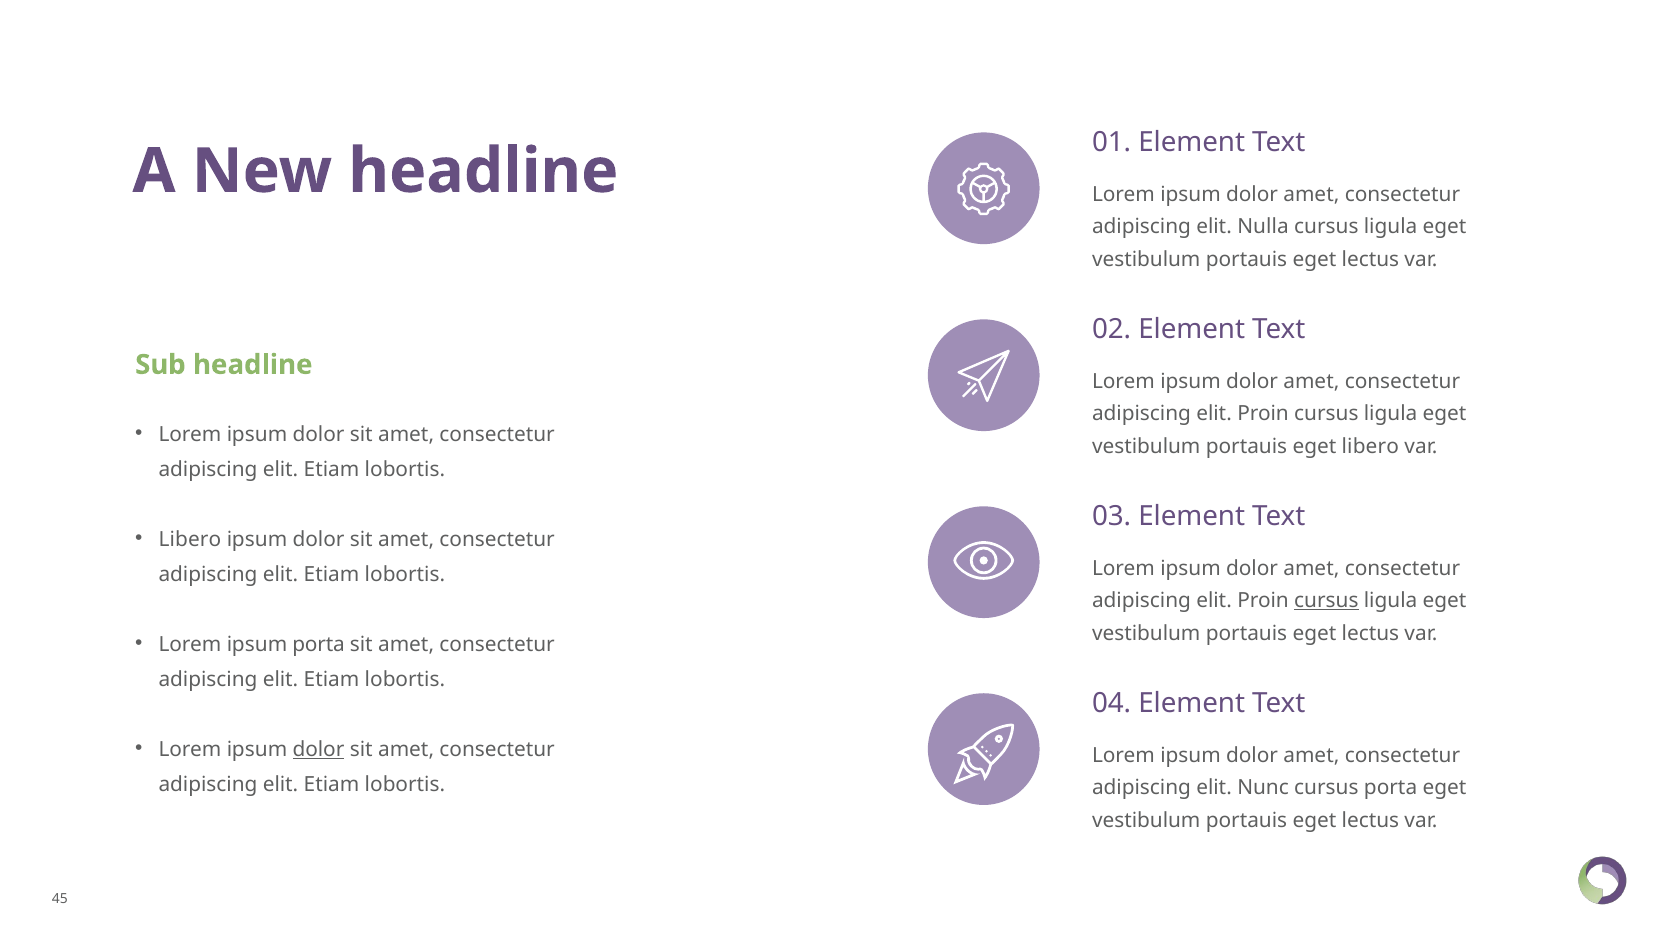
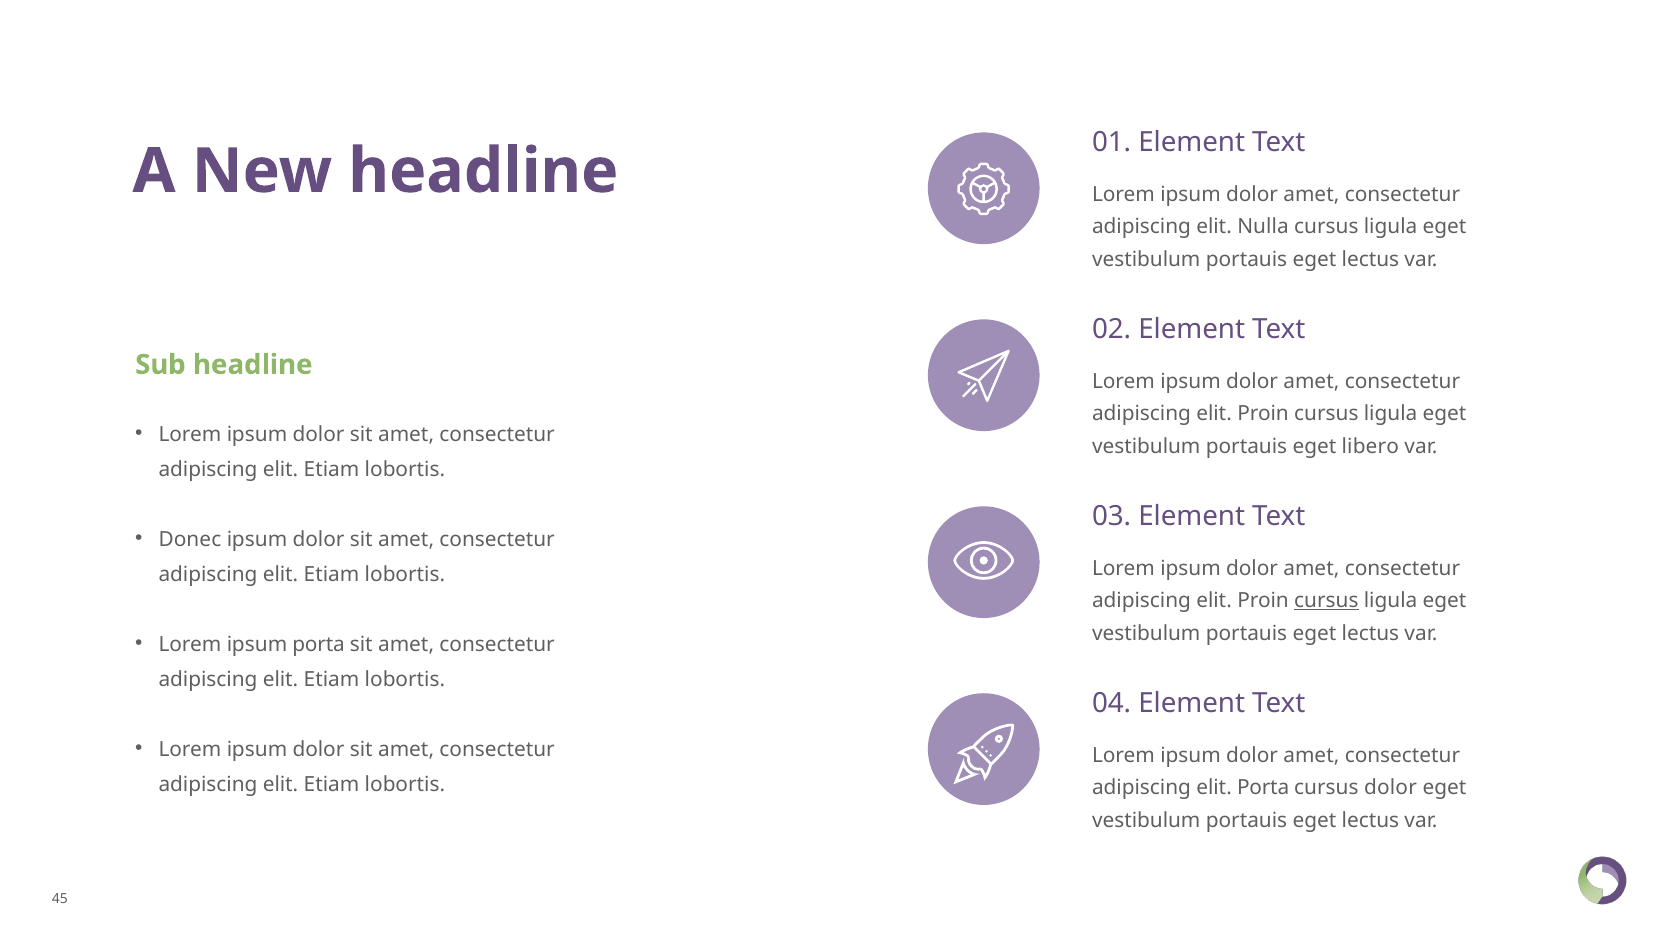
Libero at (190, 539): Libero -> Donec
dolor at (318, 749) underline: present -> none
elit Nunc: Nunc -> Porta
cursus porta: porta -> dolor
